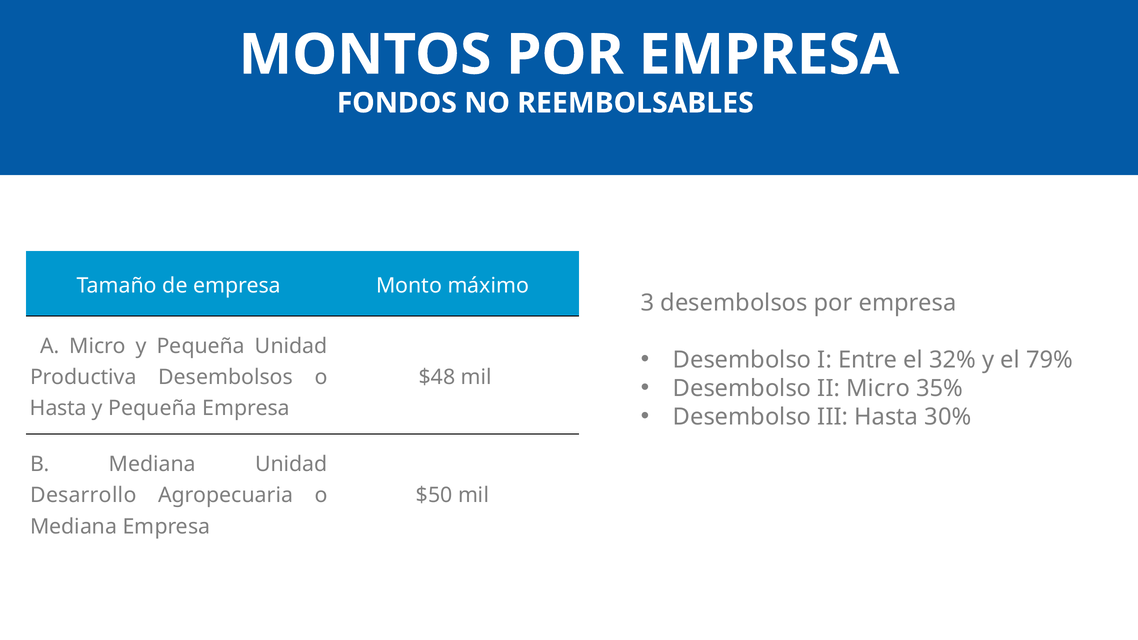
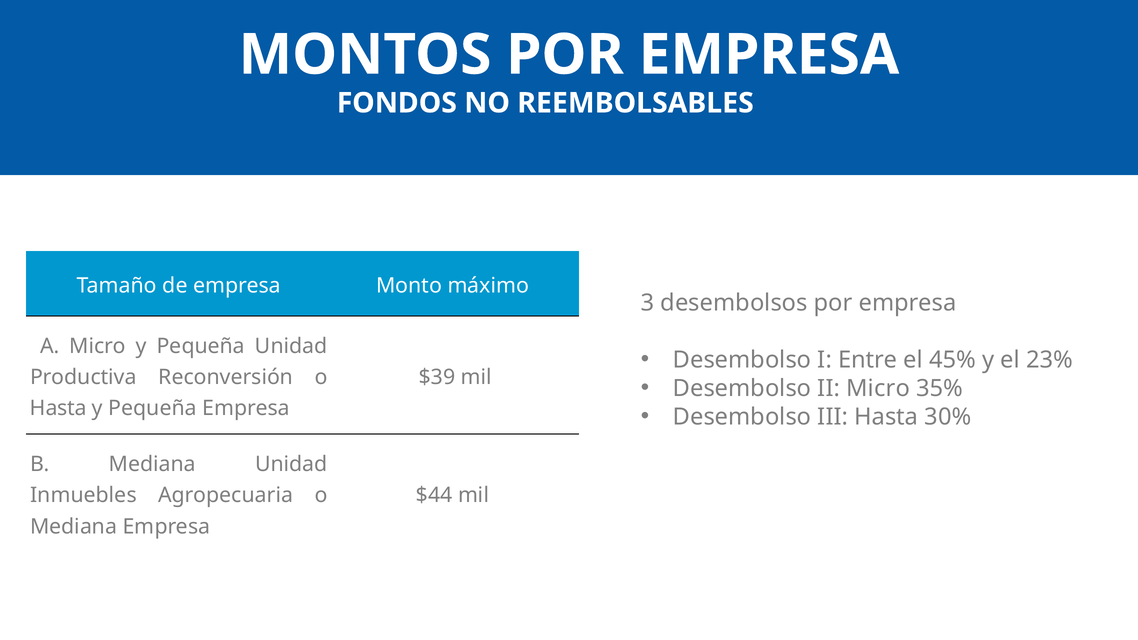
32%: 32% -> 45%
79%: 79% -> 23%
Productiva Desembolsos: Desembolsos -> Reconversión
$48: $48 -> $39
Desarrollo: Desarrollo -> Inmuebles
$50: $50 -> $44
